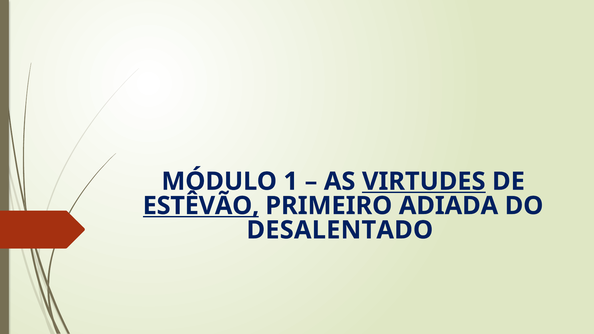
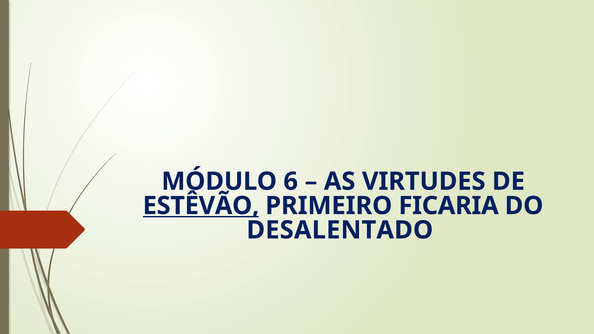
1: 1 -> 6
VIRTUDES underline: present -> none
ADIADA: ADIADA -> FICARIA
